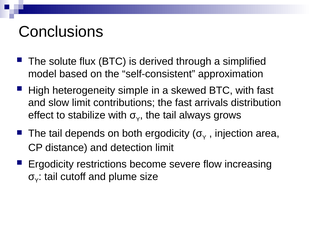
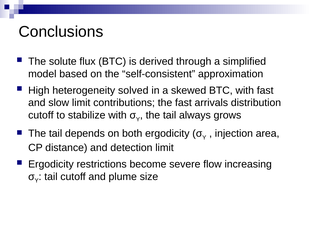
simple: simple -> solved
effect at (41, 115): effect -> cutoff
